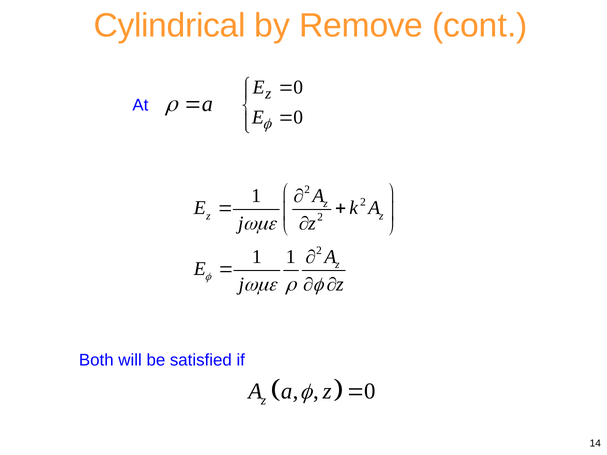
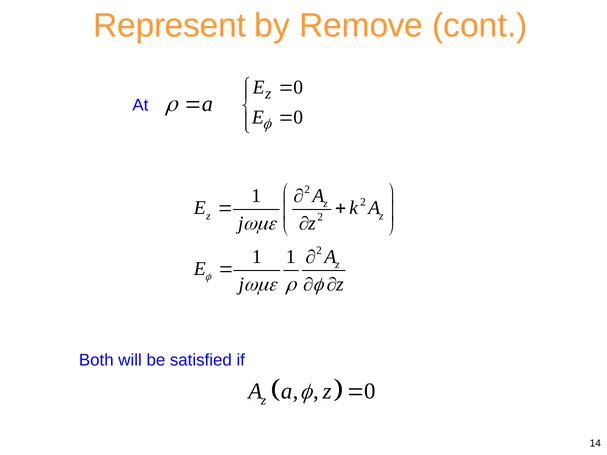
Cylindrical: Cylindrical -> Represent
